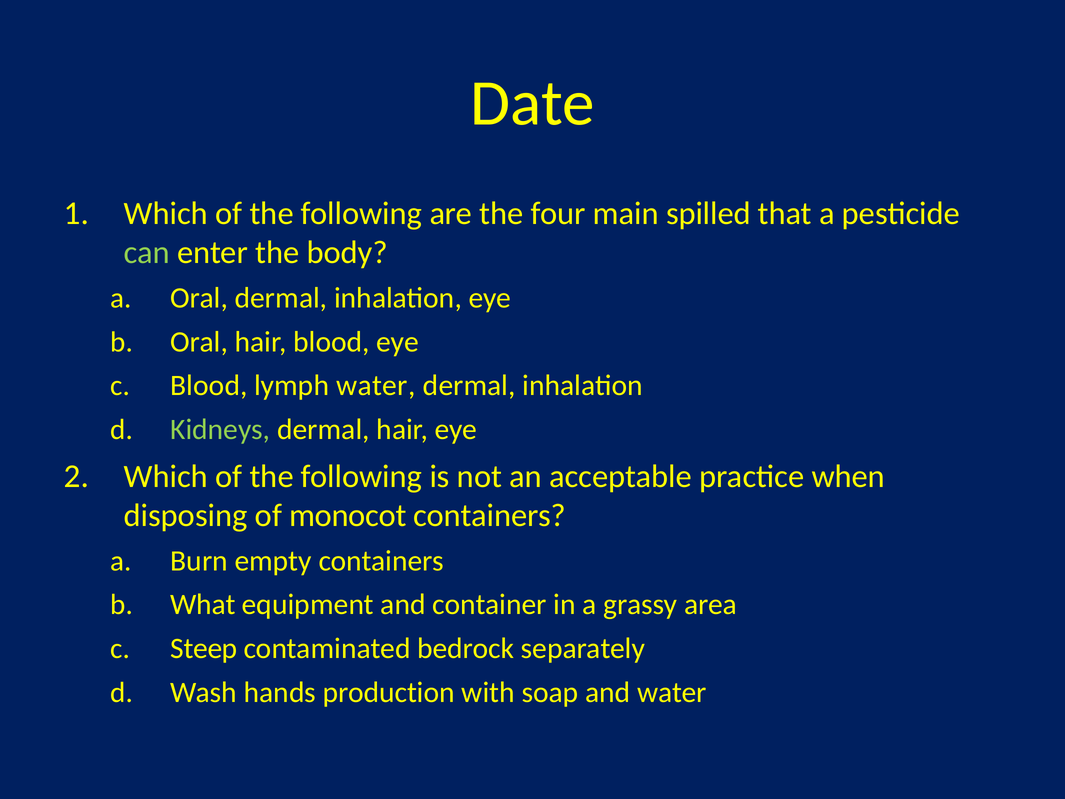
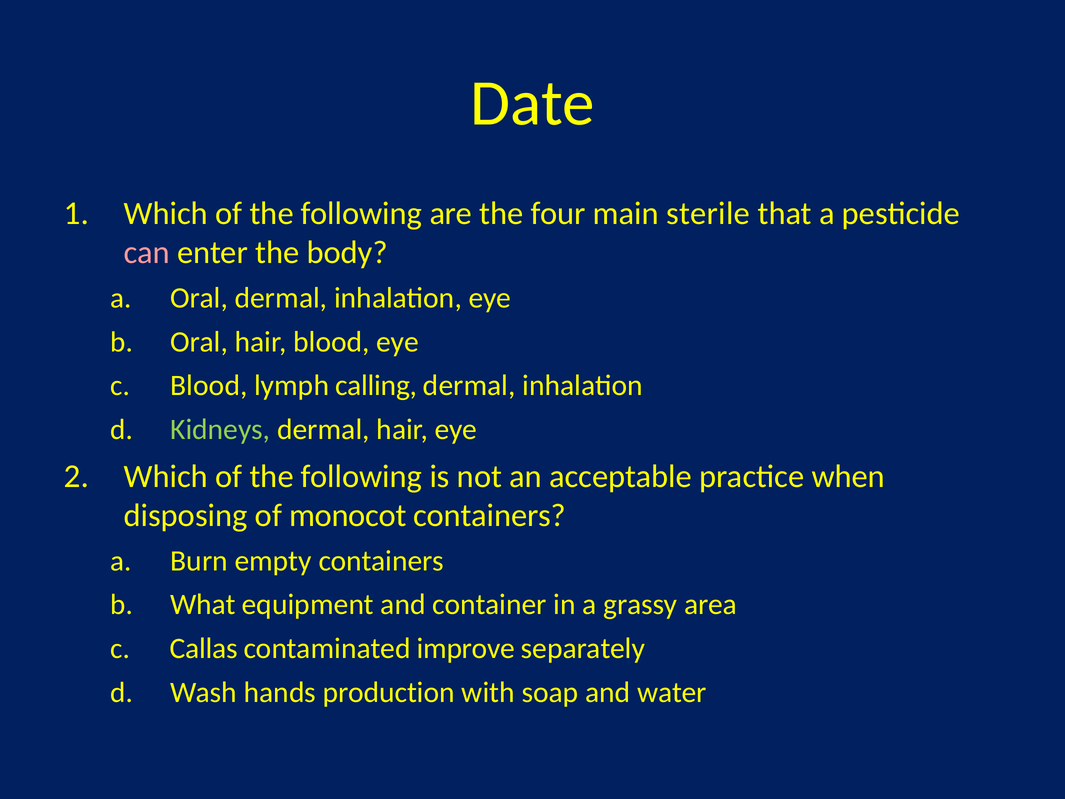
spilled: spilled -> sterile
can colour: light green -> pink
lymph water: water -> calling
Steep: Steep -> Callas
bedrock: bedrock -> improve
